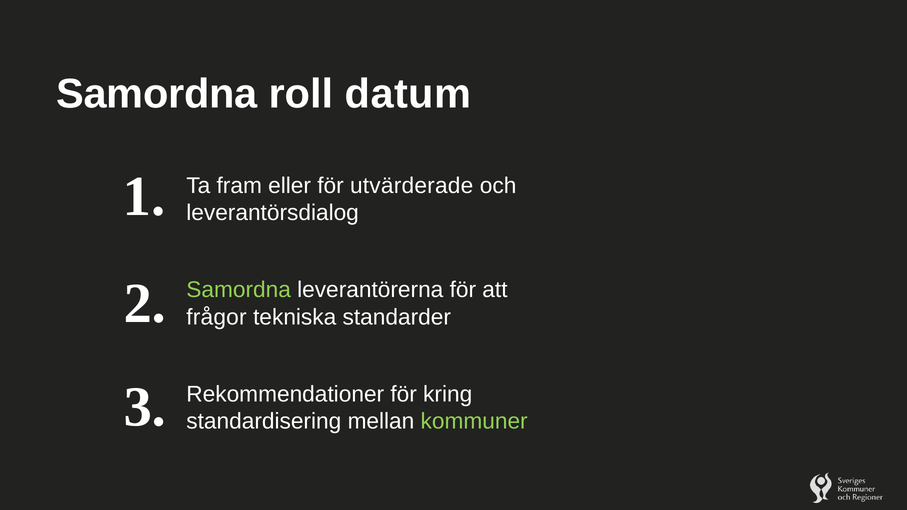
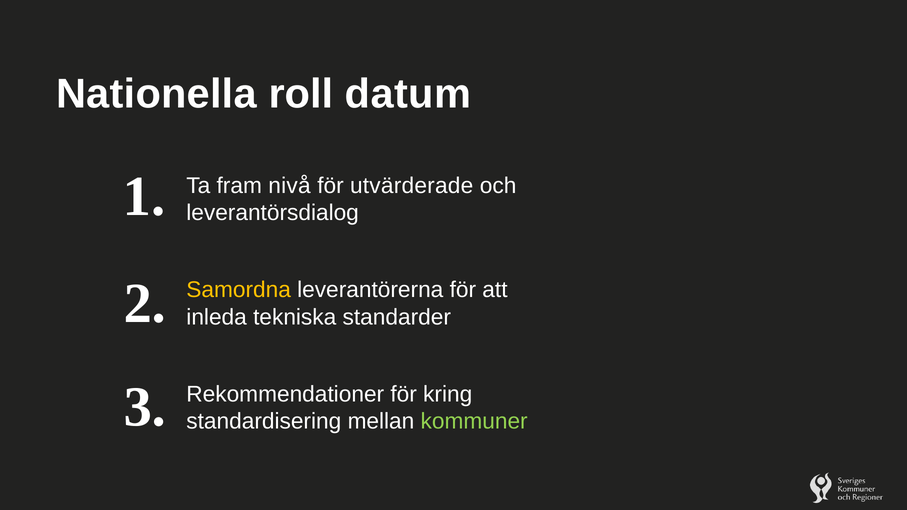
Samordna at (157, 94): Samordna -> Nationella
eller: eller -> nivå
Samordna at (239, 290) colour: light green -> yellow
frågor: frågor -> inleda
